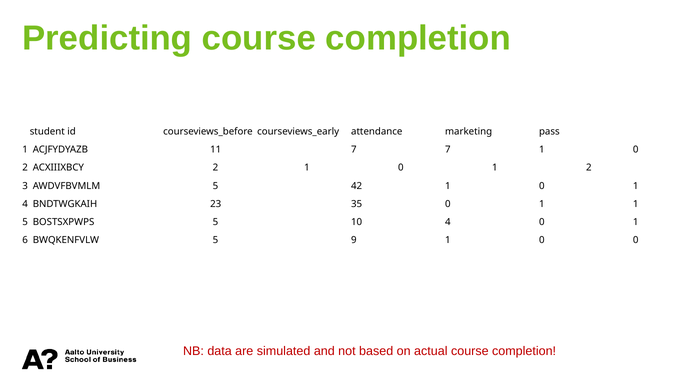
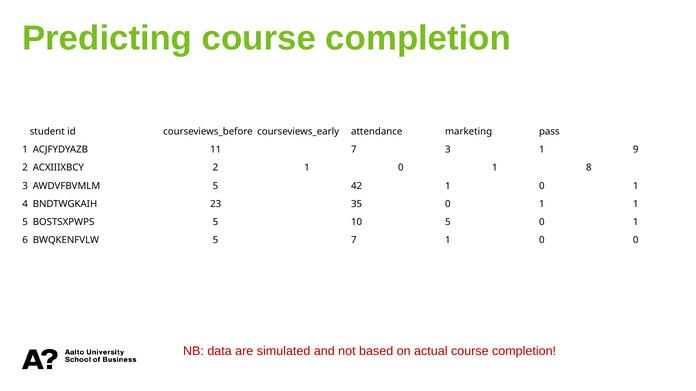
7 7: 7 -> 3
0 at (636, 150): 0 -> 9
1 2: 2 -> 8
10 4: 4 -> 5
5 9: 9 -> 7
